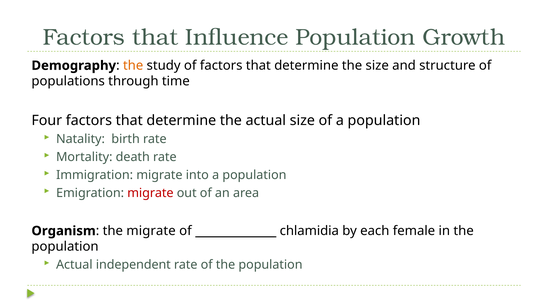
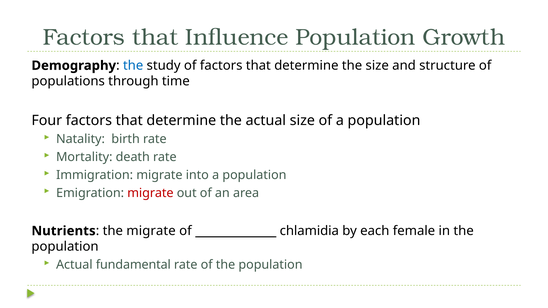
the at (133, 66) colour: orange -> blue
Organism: Organism -> Nutrients
independent: independent -> fundamental
